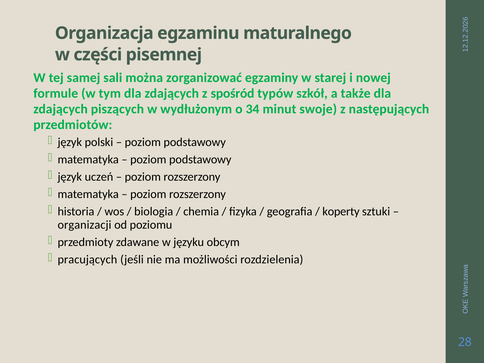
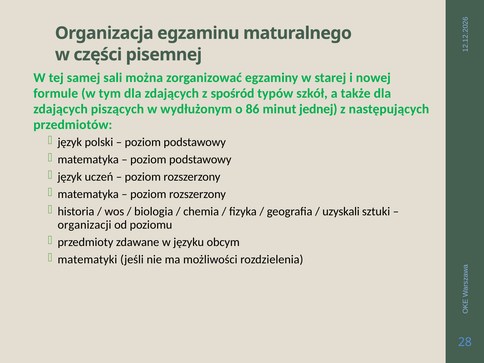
34: 34 -> 86
swoje: swoje -> jednej
koperty: koperty -> uzyskali
pracujących: pracujących -> matematyki
